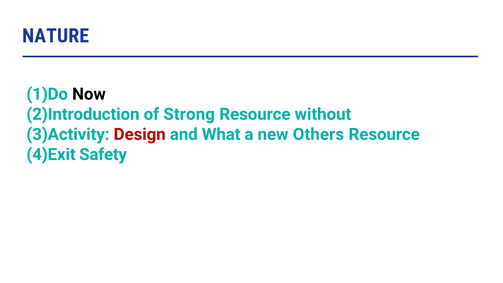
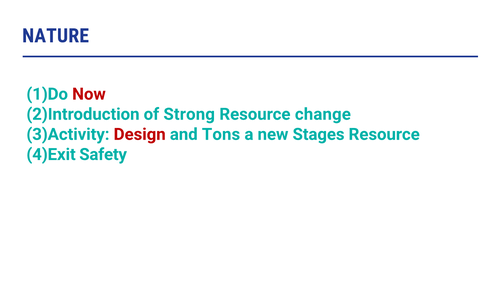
Now colour: black -> red
without: without -> change
What: What -> Tons
Others: Others -> Stages
